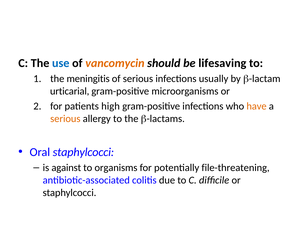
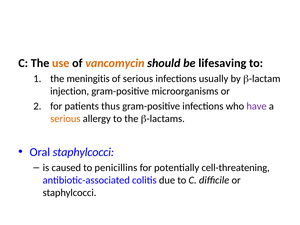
use colour: blue -> orange
urticarial: urticarial -> injection
high: high -> thus
have colour: orange -> purple
against: against -> caused
organisms: organisms -> penicillins
file-threatening: file-threatening -> cell-threatening
